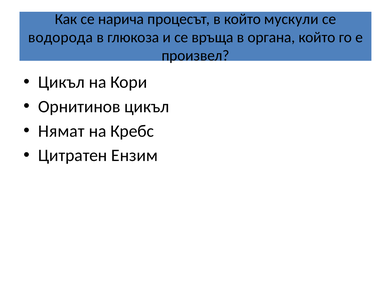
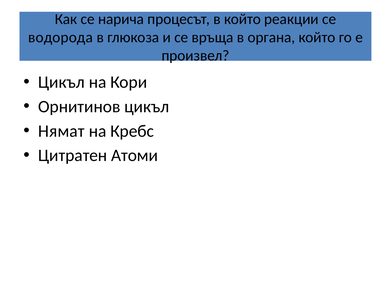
мускули: мускули -> реакции
Ензим: Ензим -> Атоми
